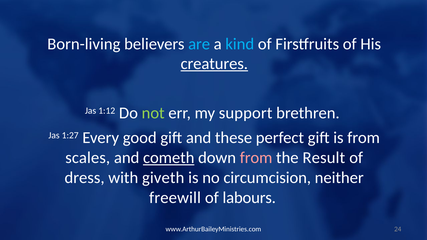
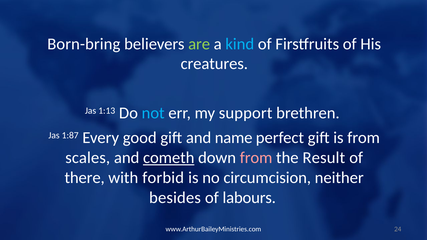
Born-living: Born-living -> Born-bring
are colour: light blue -> light green
creatures underline: present -> none
1:12: 1:12 -> 1:13
not colour: light green -> light blue
1:27: 1:27 -> 1:87
these: these -> name
dress: dress -> there
giveth: giveth -> forbid
freewill: freewill -> besides
